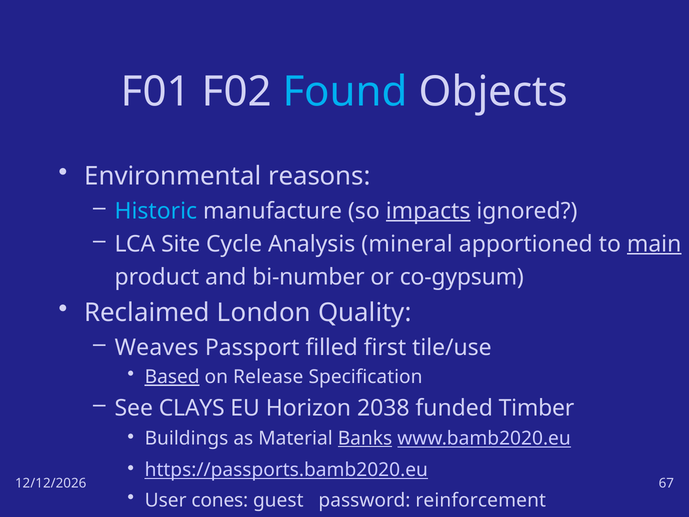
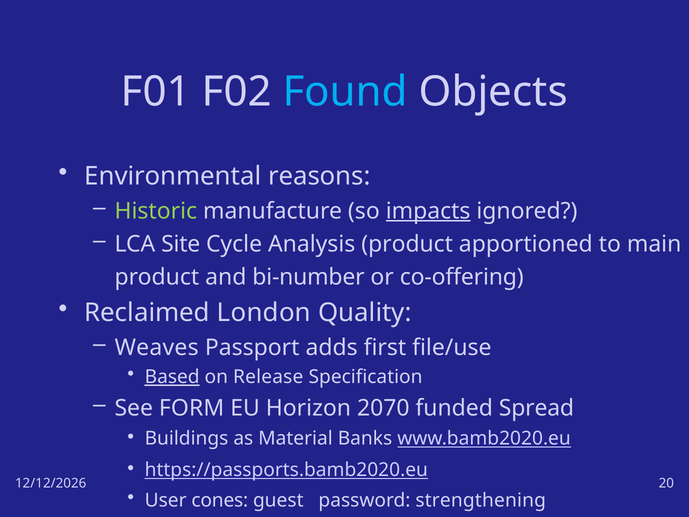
Historic colour: light blue -> light green
Analysis mineral: mineral -> product
main underline: present -> none
co-gypsum: co-gypsum -> co-offering
filled: filled -> adds
tile/use: tile/use -> file/use
CLAYS: CLAYS -> FORM
2038: 2038 -> 2070
Timber: Timber -> Spread
Banks underline: present -> none
67: 67 -> 20
reinforcement: reinforcement -> strengthening
